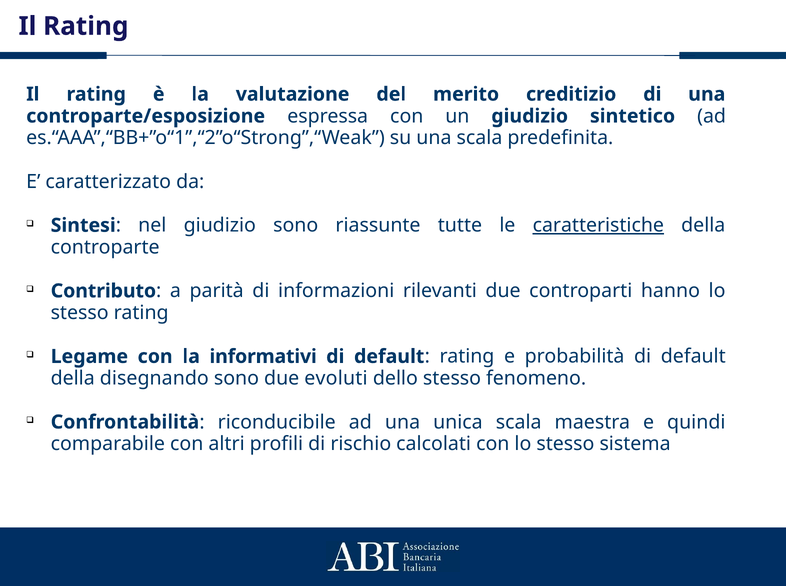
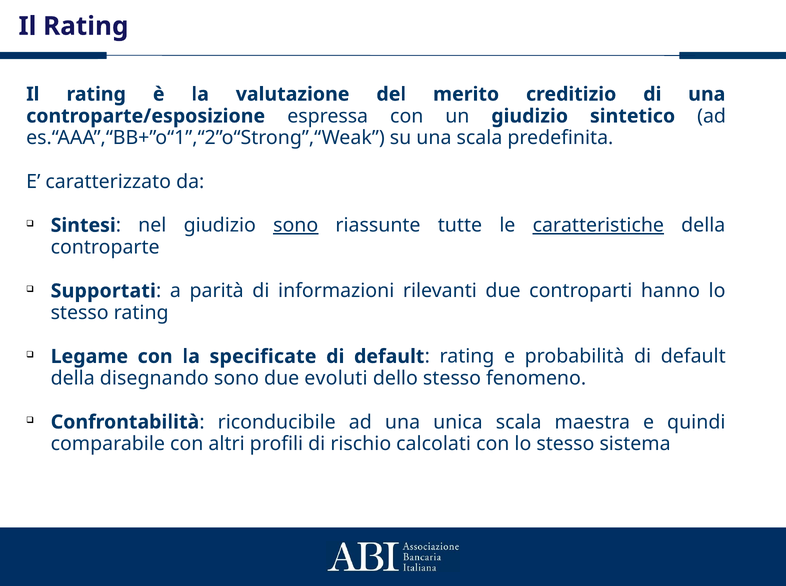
sono at (296, 225) underline: none -> present
Contributo: Contributo -> Supportati
informativi: informativi -> specificate
